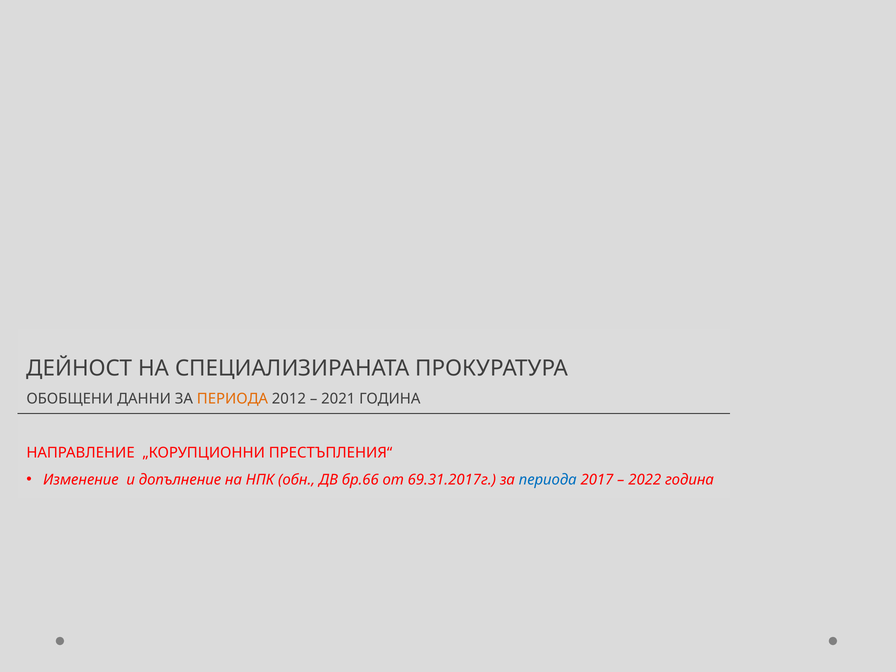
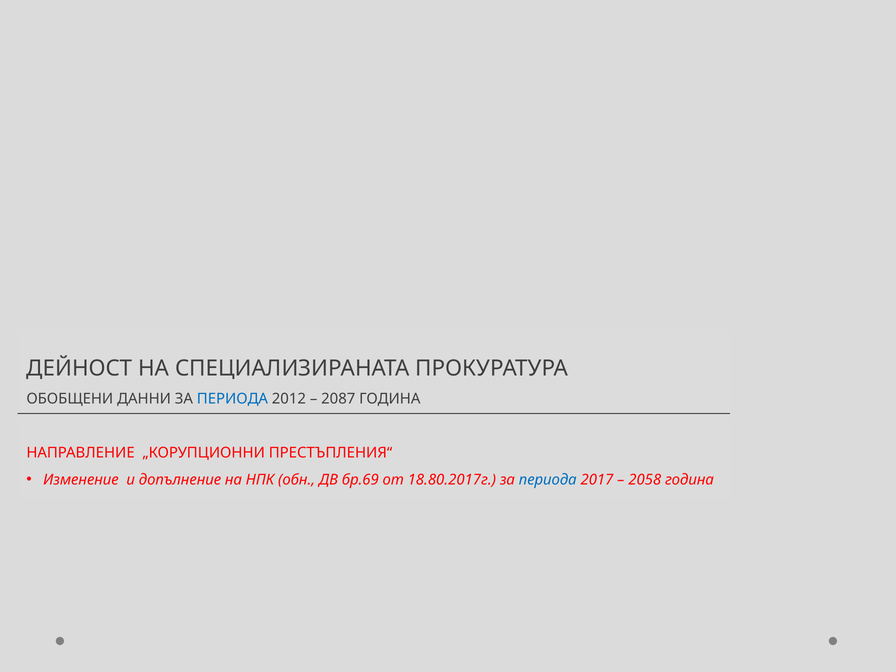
ПЕРИОДА at (232, 399) colour: orange -> blue
2021: 2021 -> 2087
бр.66: бр.66 -> бр.69
69.31.2017г: 69.31.2017г -> 18.80.2017г
2022: 2022 -> 2058
